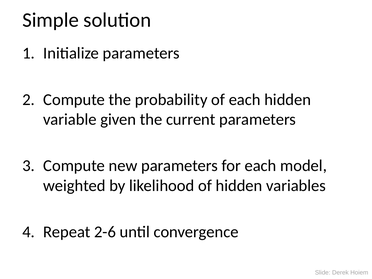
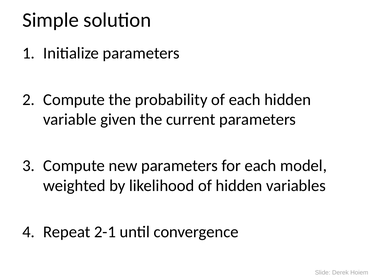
2-6: 2-6 -> 2-1
